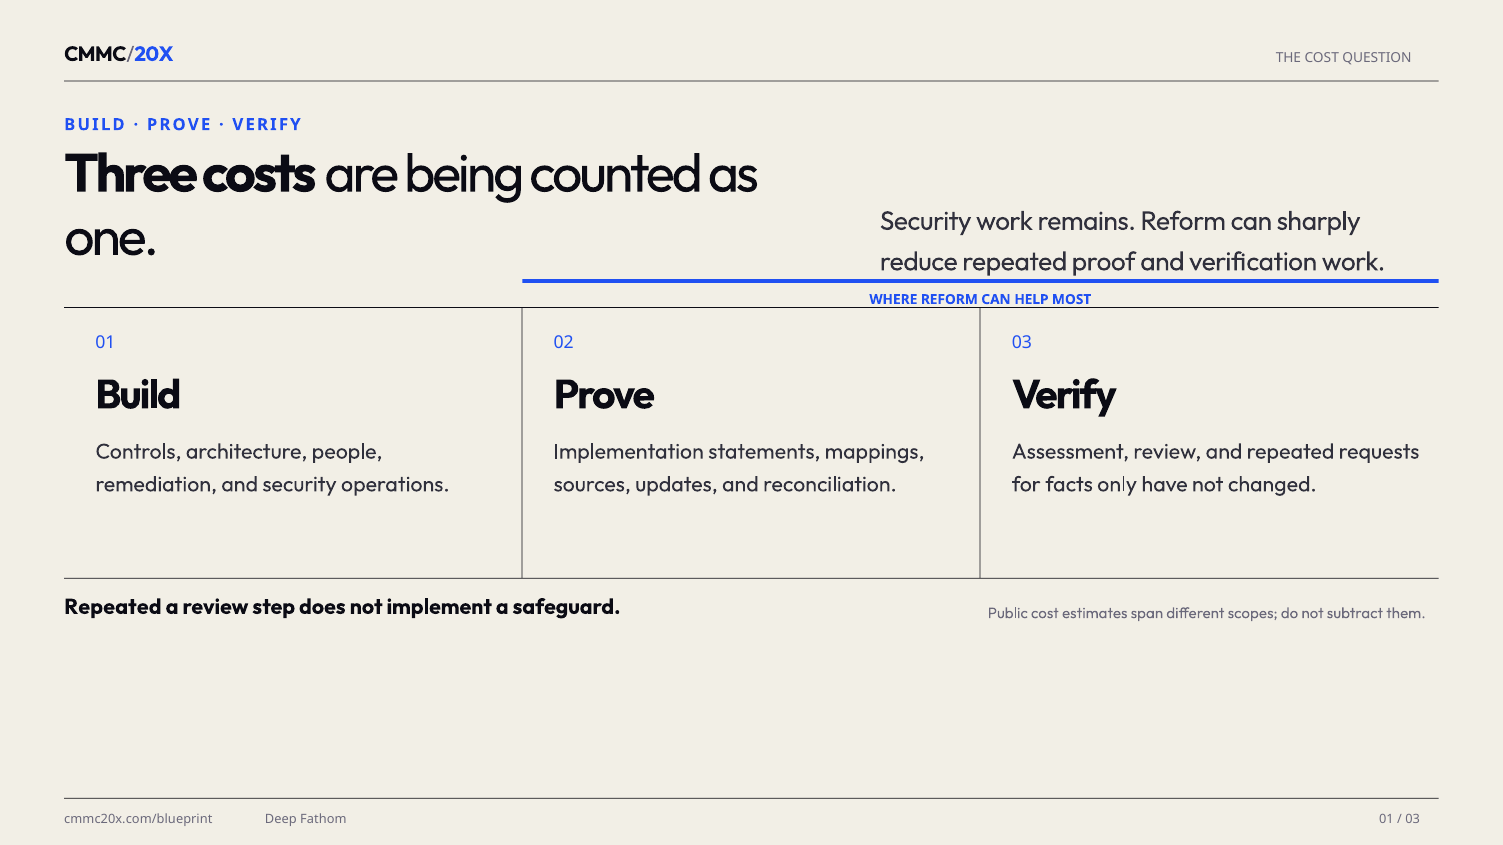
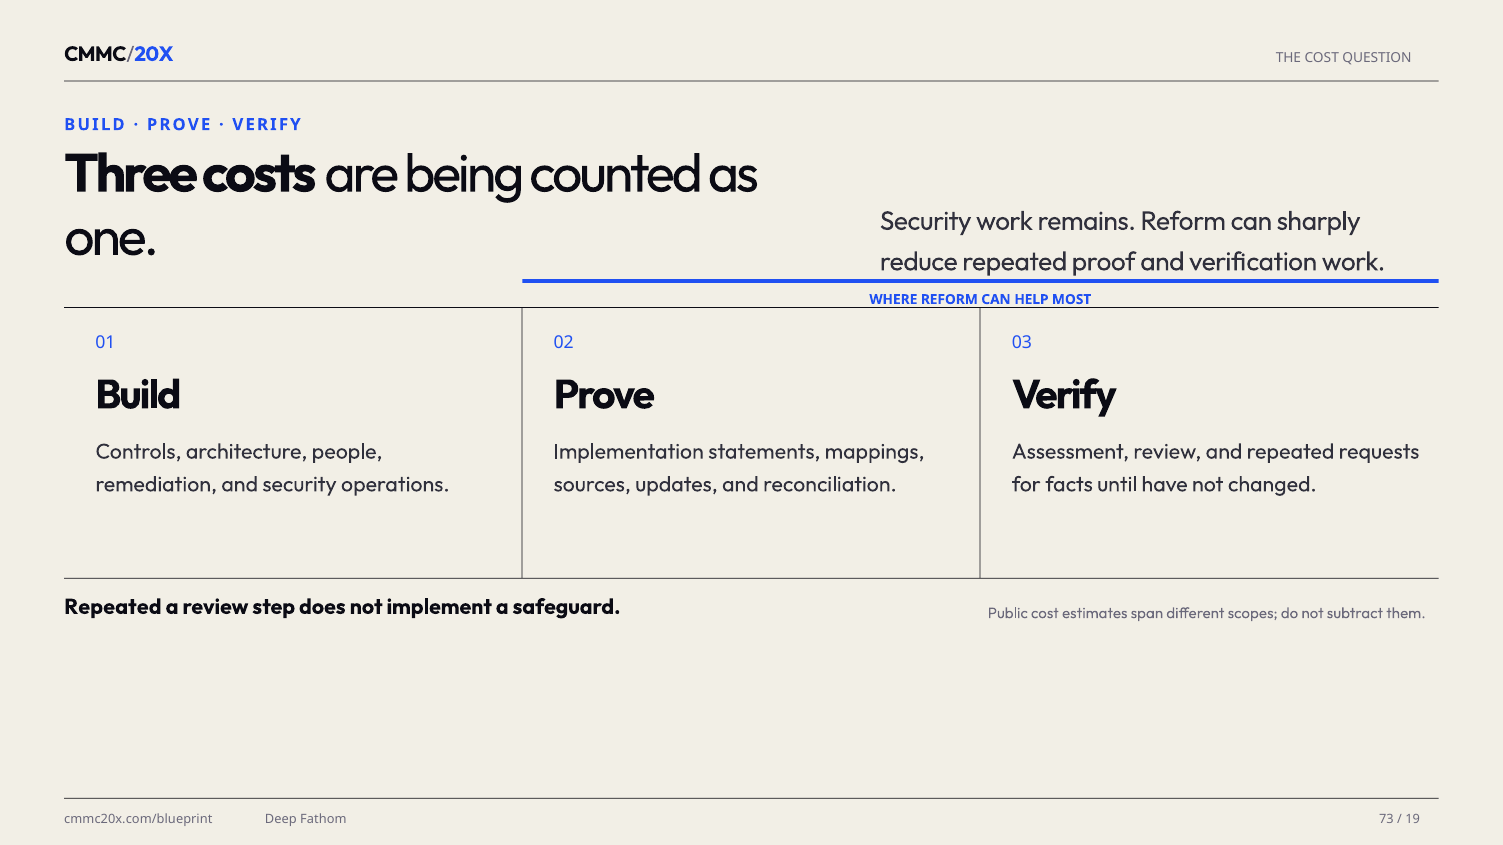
only: only -> until
Fathom 01: 01 -> 73
03 at (1413, 820): 03 -> 19
